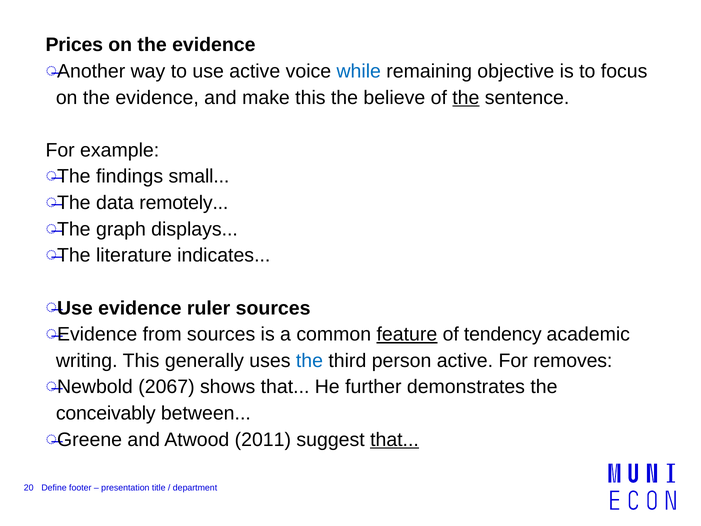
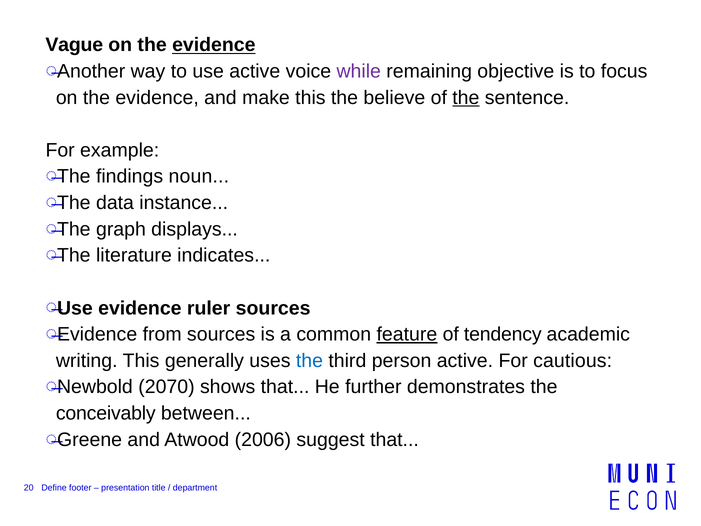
Prices: Prices -> Vague
evidence at (214, 45) underline: none -> present
while colour: blue -> purple
small: small -> noun
remotely: remotely -> instance
removes: removes -> cautious
2067: 2067 -> 2070
2011: 2011 -> 2006
that at (394, 439) underline: present -> none
